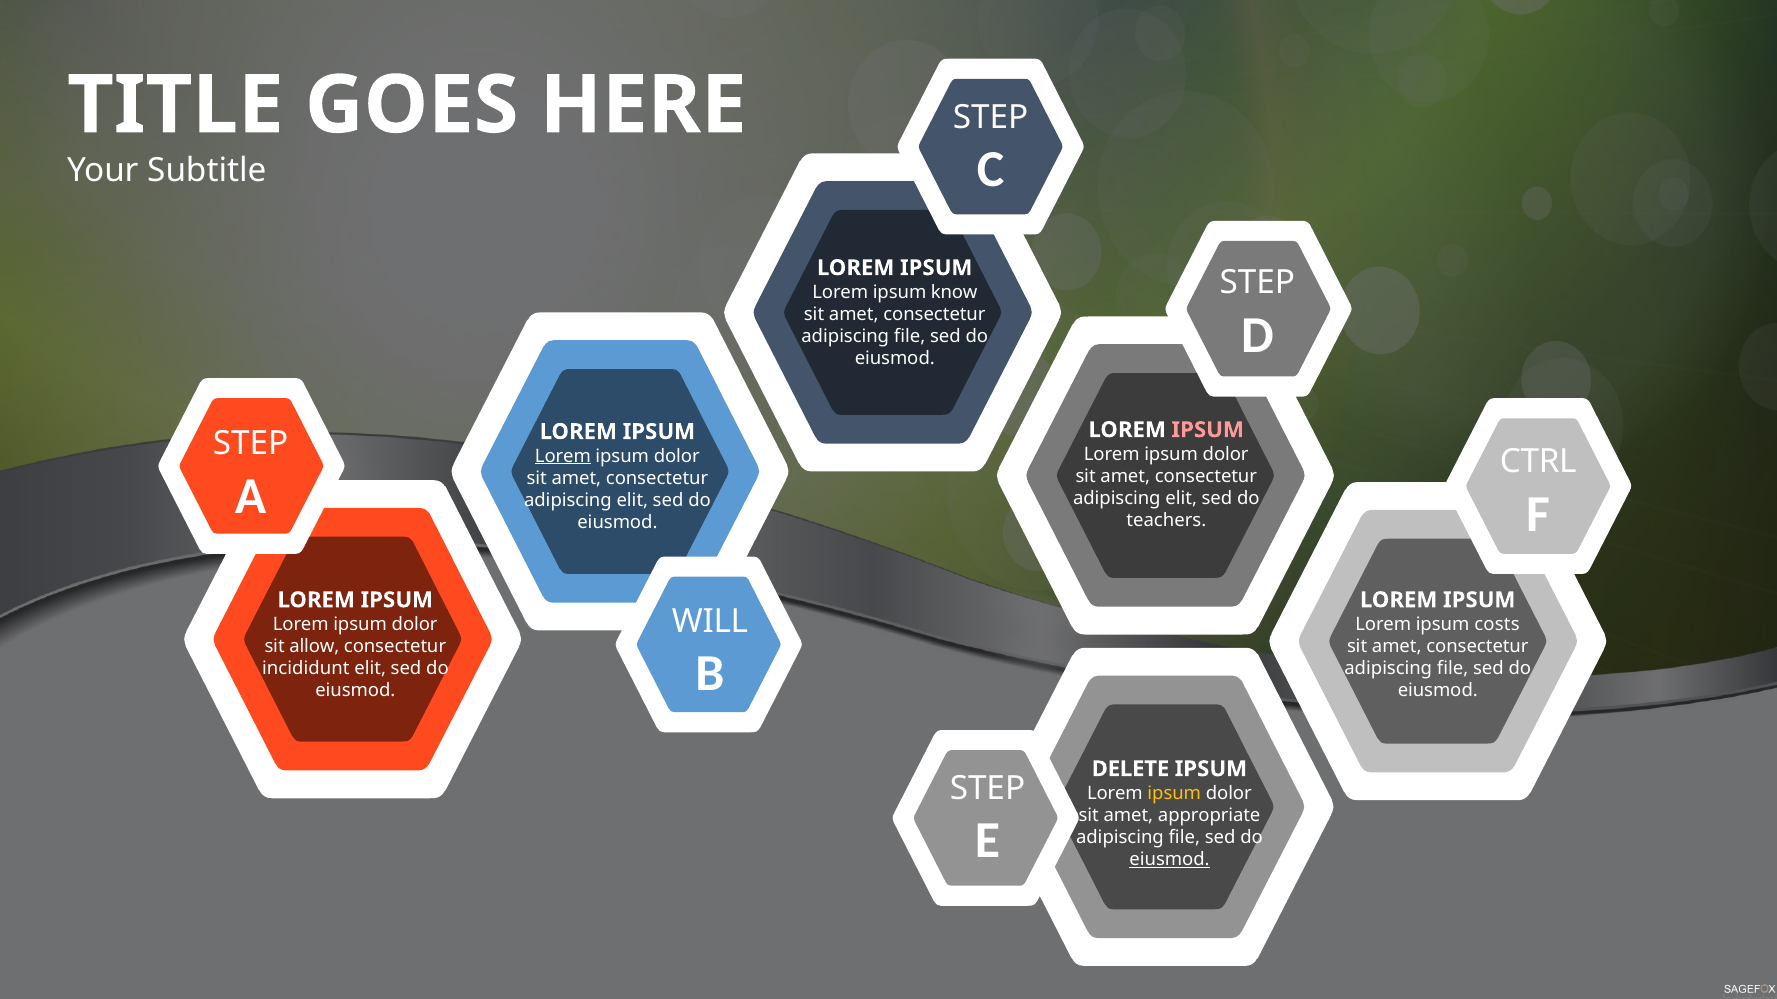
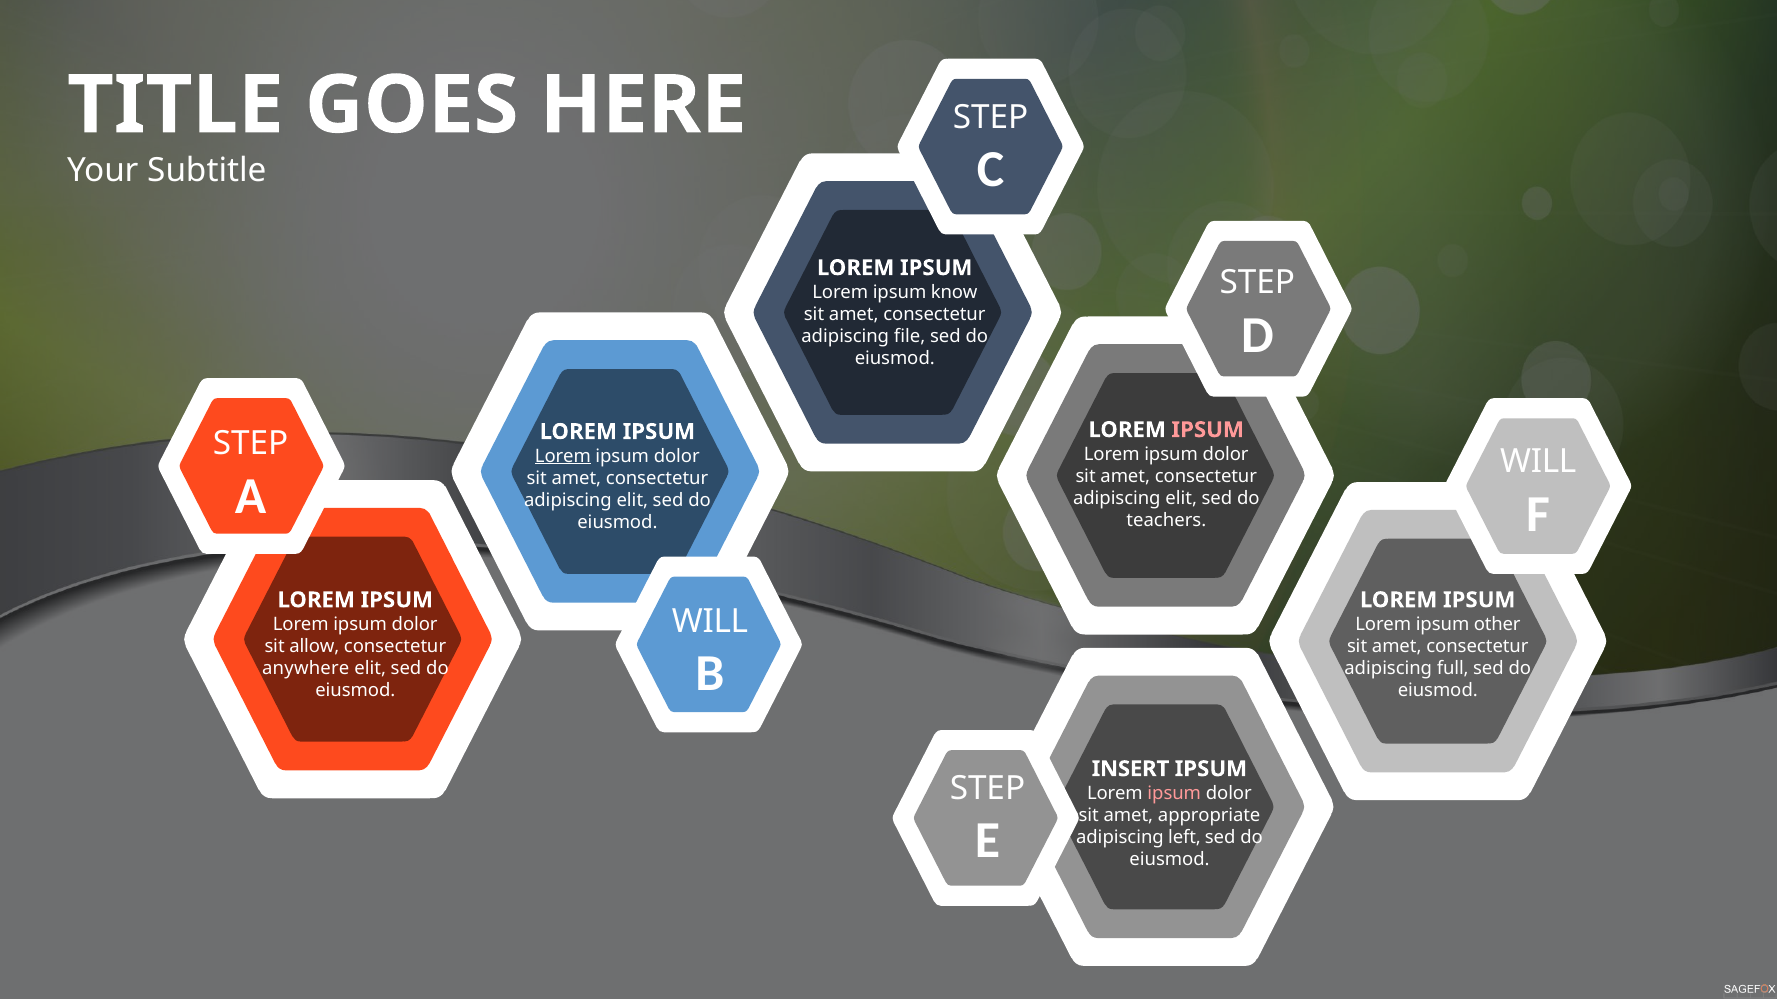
CTRL at (1538, 462): CTRL -> WILL
costs: costs -> other
incididunt: incididunt -> anywhere
file at (1453, 669): file -> full
DELETE: DELETE -> INSERT
ipsum at (1174, 794) colour: yellow -> pink
file at (1184, 838): file -> left
eiusmod at (1170, 860) underline: present -> none
